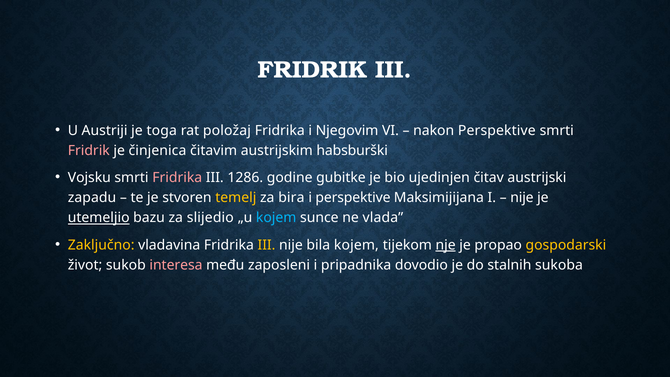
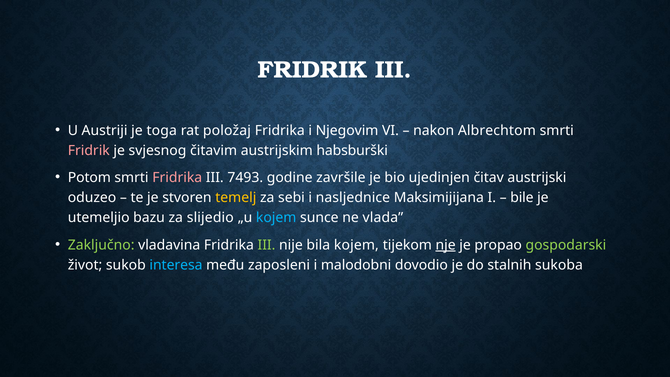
nakon Perspektive: Perspektive -> Albrechtom
činjenica: činjenica -> svjesnog
Vojsku: Vojsku -> Potom
1286: 1286 -> 7493
gubitke: gubitke -> završile
zapadu: zapadu -> oduzeo
bira: bira -> sebi
i perspektive: perspektive -> nasljednice
nije at (522, 198): nije -> bile
utemeljio underline: present -> none
Zaključno colour: yellow -> light green
III at (266, 245) colour: yellow -> light green
gospodarski colour: yellow -> light green
interesa colour: pink -> light blue
pripadnika: pripadnika -> malodobni
